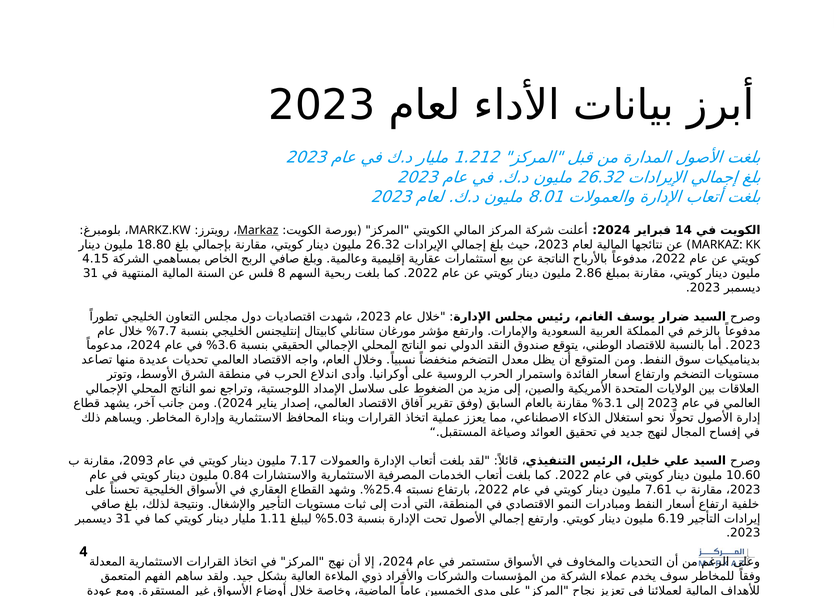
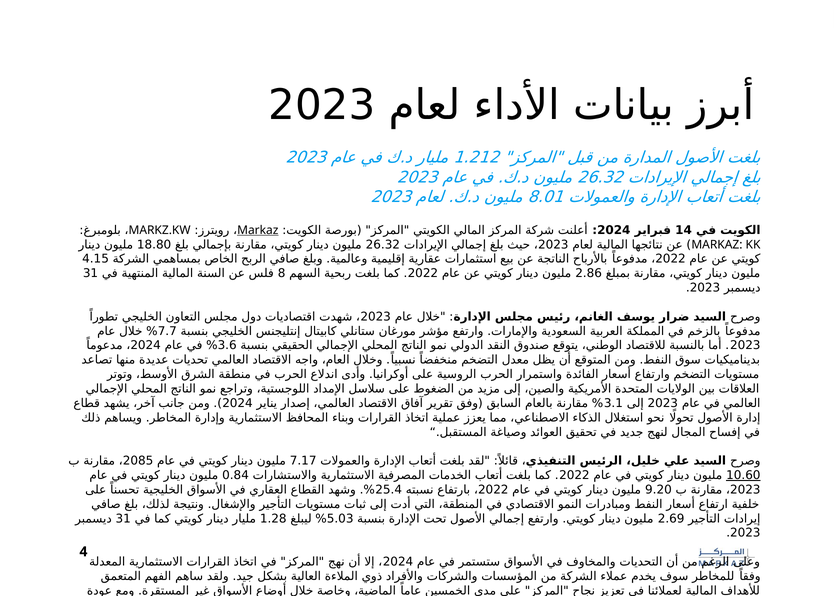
2093: 2093 -> 2085
10.60 underline: none -> present
7.61: 7.61 -> 9.20
1.11: 1.11 -> 1.28
6.19: 6.19 -> 2.69
